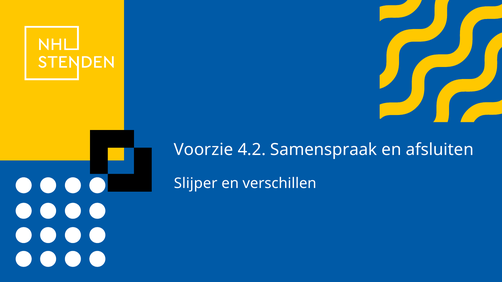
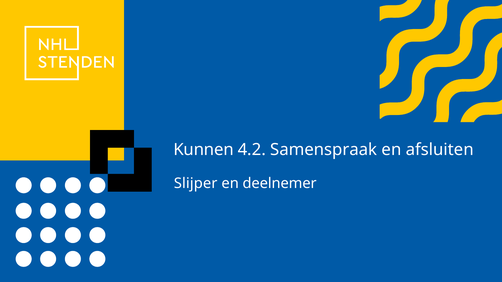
Voorzie: Voorzie -> Kunnen
verschillen: verschillen -> deelnemer
